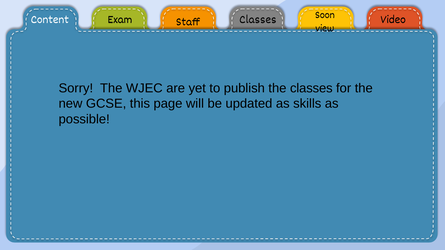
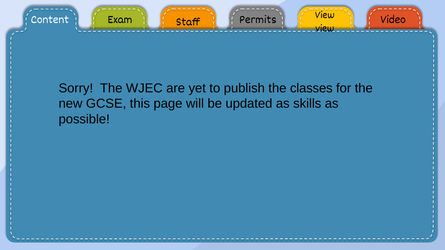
Soon at (325, 15): Soon -> View
Classes at (258, 19): Classes -> Permits
